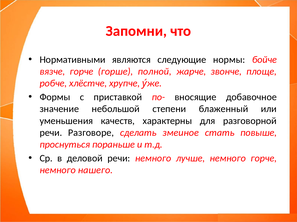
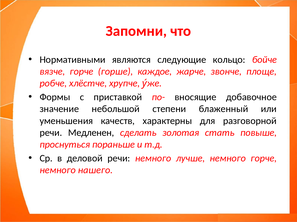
нормы: нормы -> кольцо
полной: полной -> каждое
Разговоре: Разговоре -> Медленен
змеиное: змеиное -> золотая
